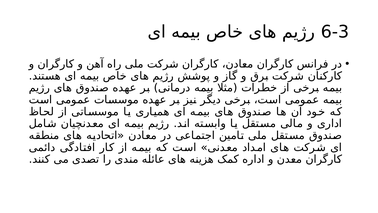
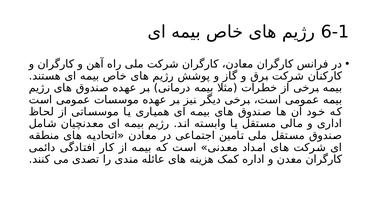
6-3: 6-3 -> 6-1
